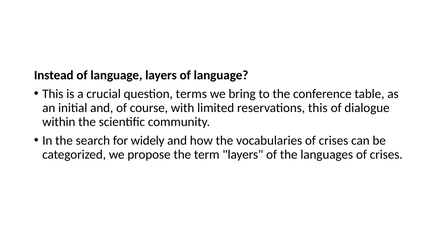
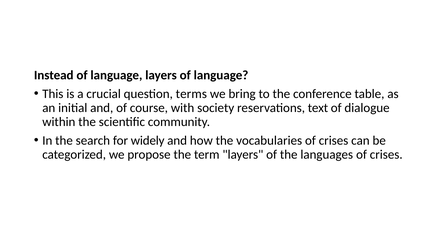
limited: limited -> society
reservations this: this -> text
